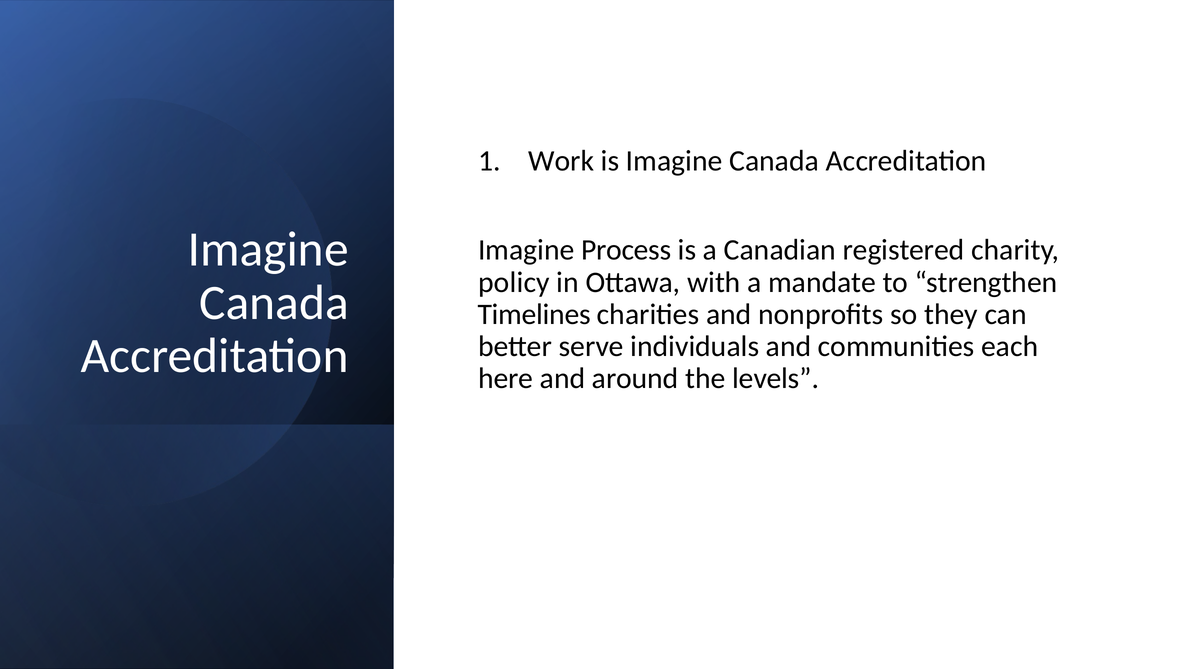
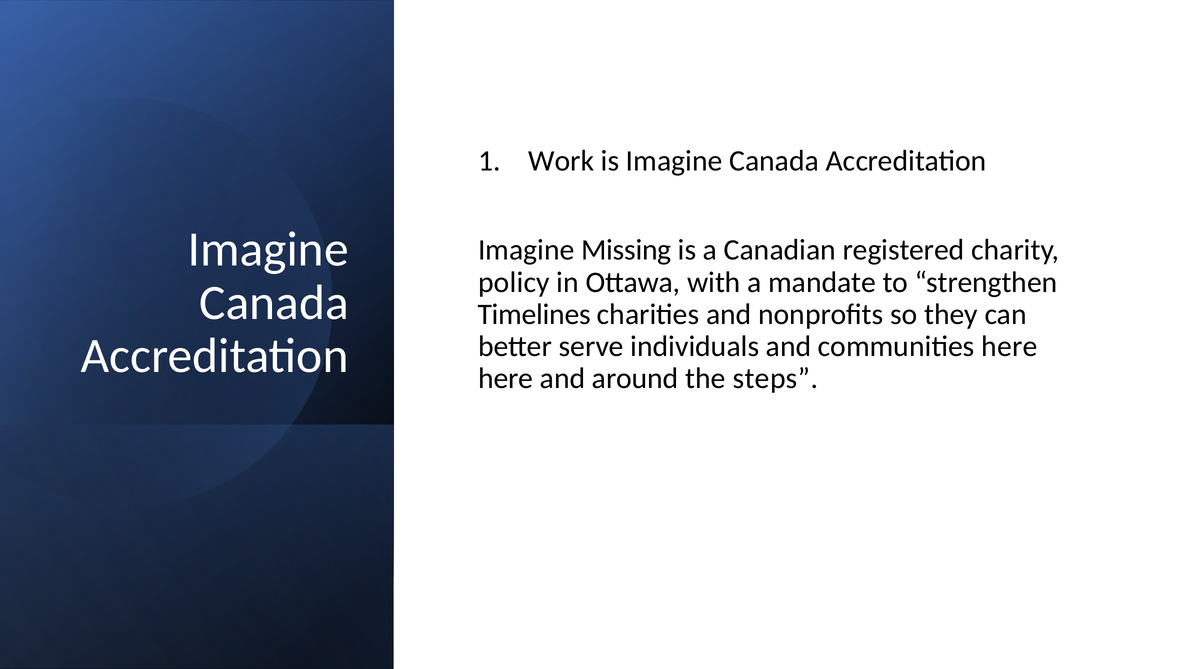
Process: Process -> Missing
communities each: each -> here
levels: levels -> steps
